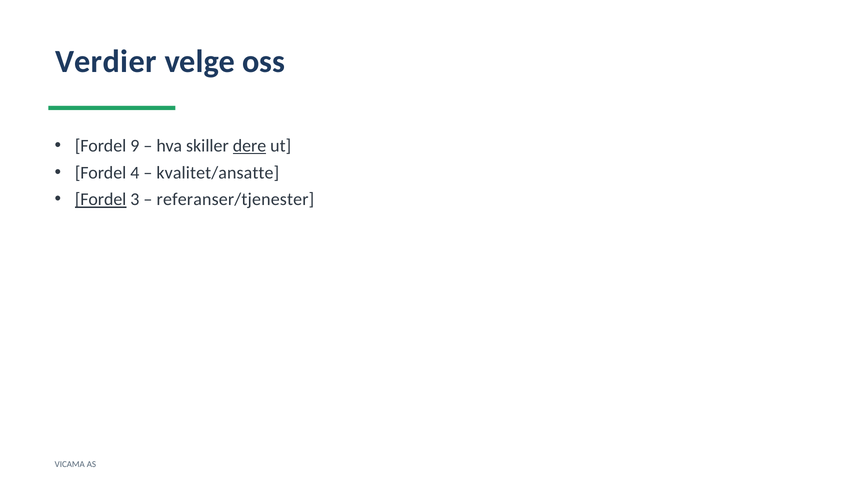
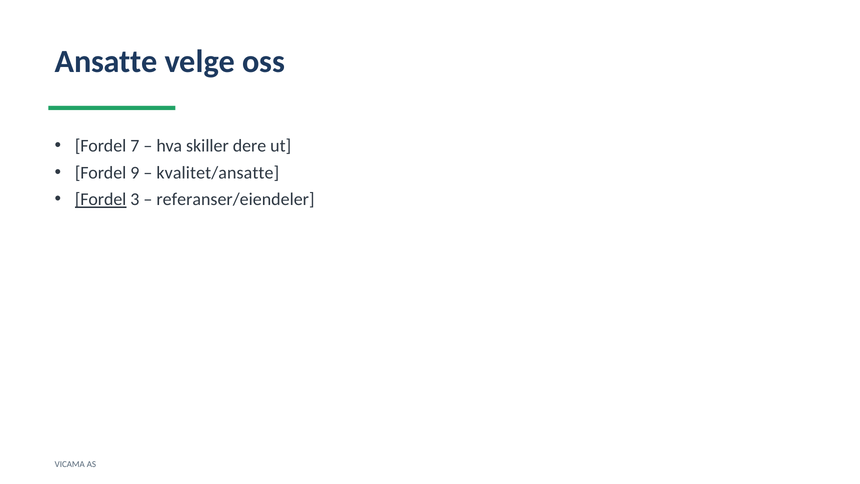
Verdier: Verdier -> Ansatte
9: 9 -> 7
dere underline: present -> none
4: 4 -> 9
referanser/tjenester: referanser/tjenester -> referanser/eiendeler
